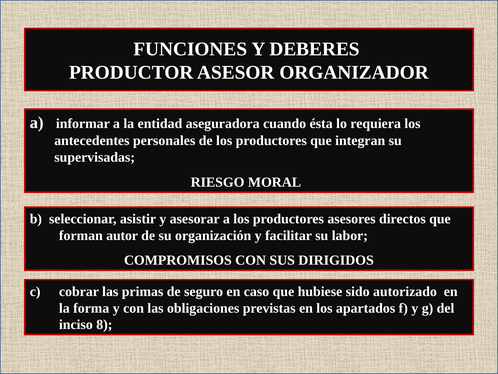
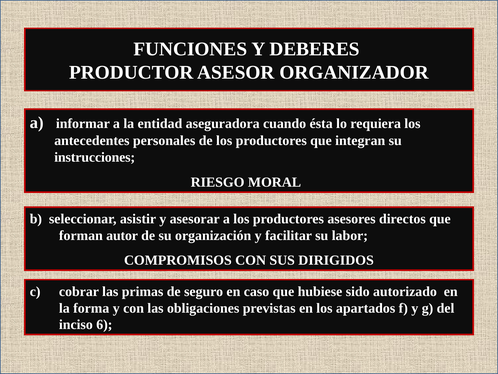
supervisadas: supervisadas -> instrucciones
8: 8 -> 6
